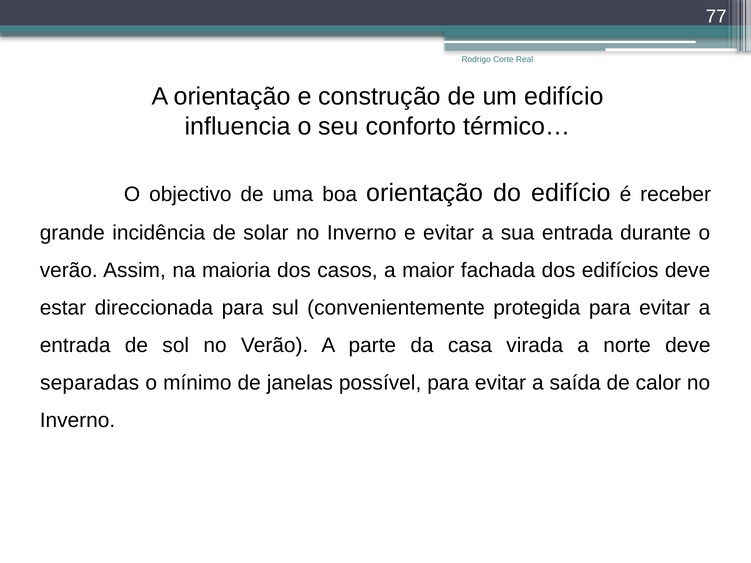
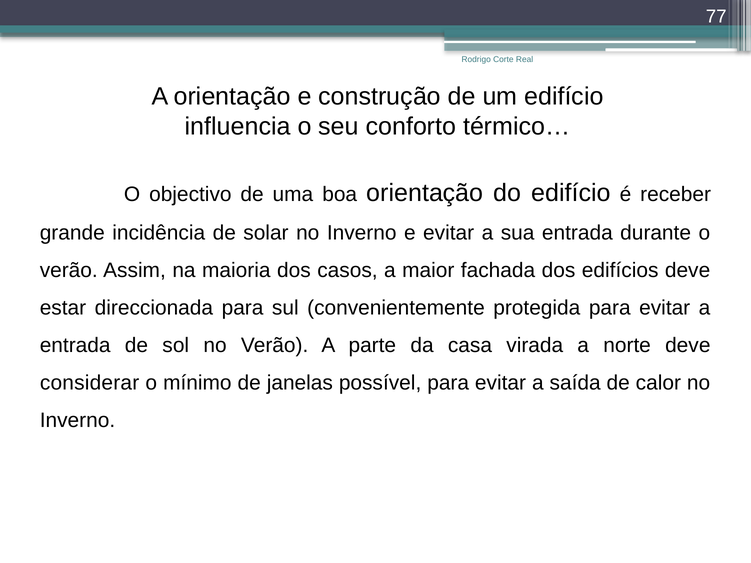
separadas: separadas -> considerar
